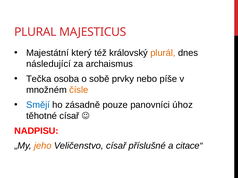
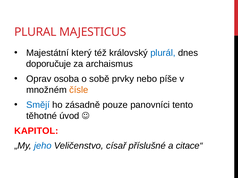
plurál colour: orange -> blue
následující: následující -> doporučuje
Tečka: Tečka -> Oprav
úhoz: úhoz -> tento
těhotné císař: císař -> úvod
NADPISU: NADPISU -> KAPITOL
jeho colour: orange -> blue
